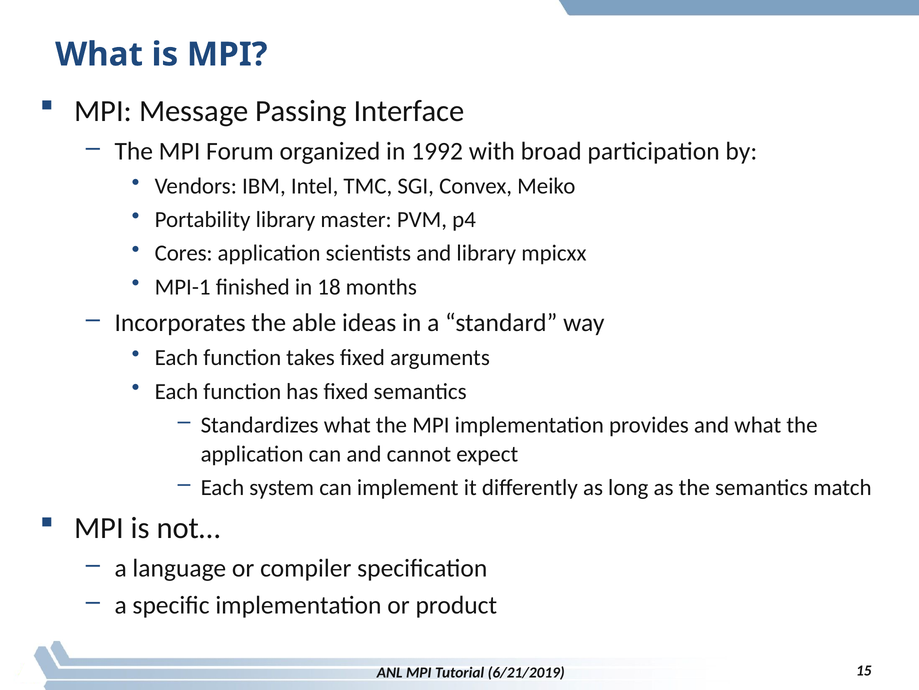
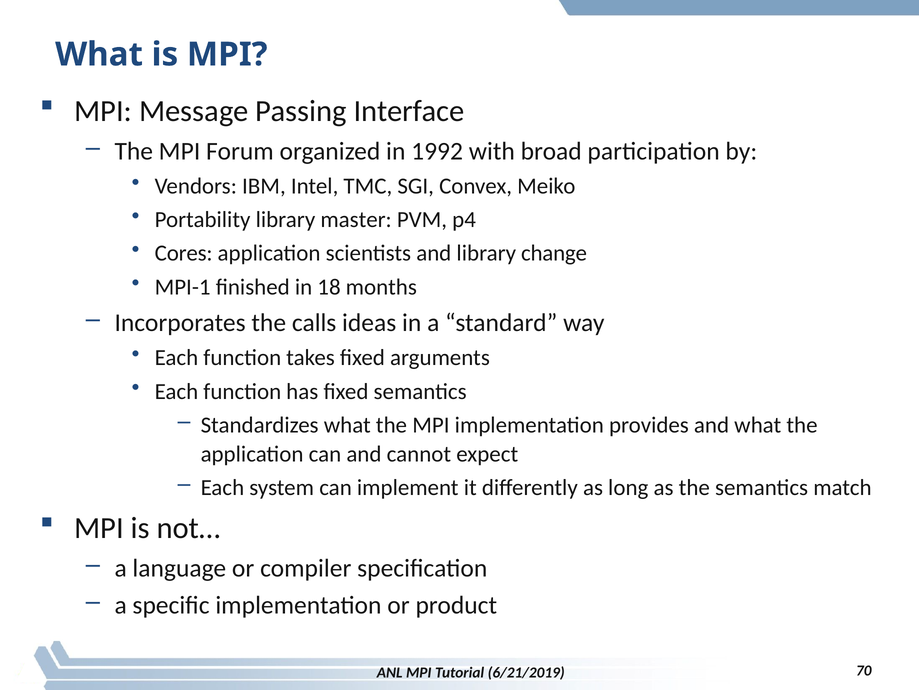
mpicxx: mpicxx -> change
able: able -> calls
15: 15 -> 70
